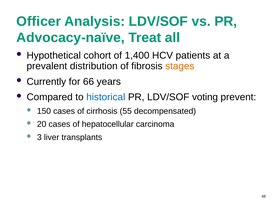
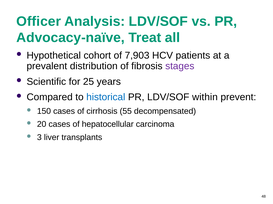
1,400: 1,400 -> 7,903
stages colour: orange -> purple
Currently: Currently -> Scientific
66: 66 -> 25
voting: voting -> within
